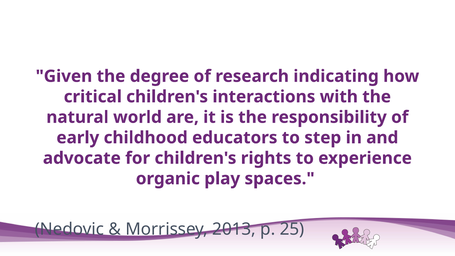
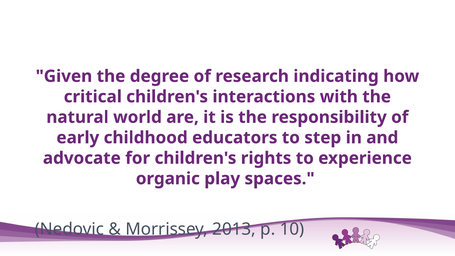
25: 25 -> 10
